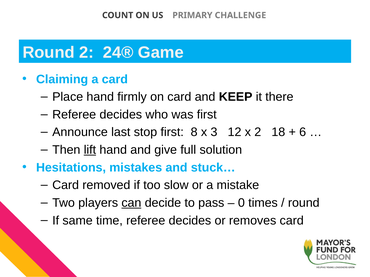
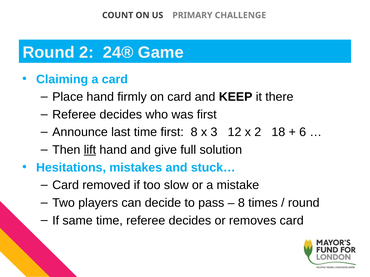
last stop: stop -> time
can underline: present -> none
0 at (241, 203): 0 -> 8
